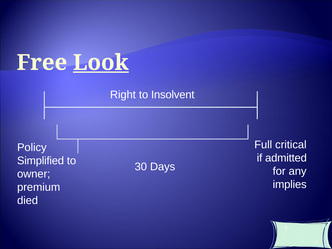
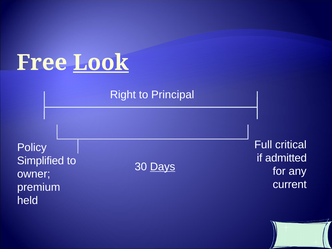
Insolvent: Insolvent -> Principal
Days underline: none -> present
implies: implies -> current
died: died -> held
